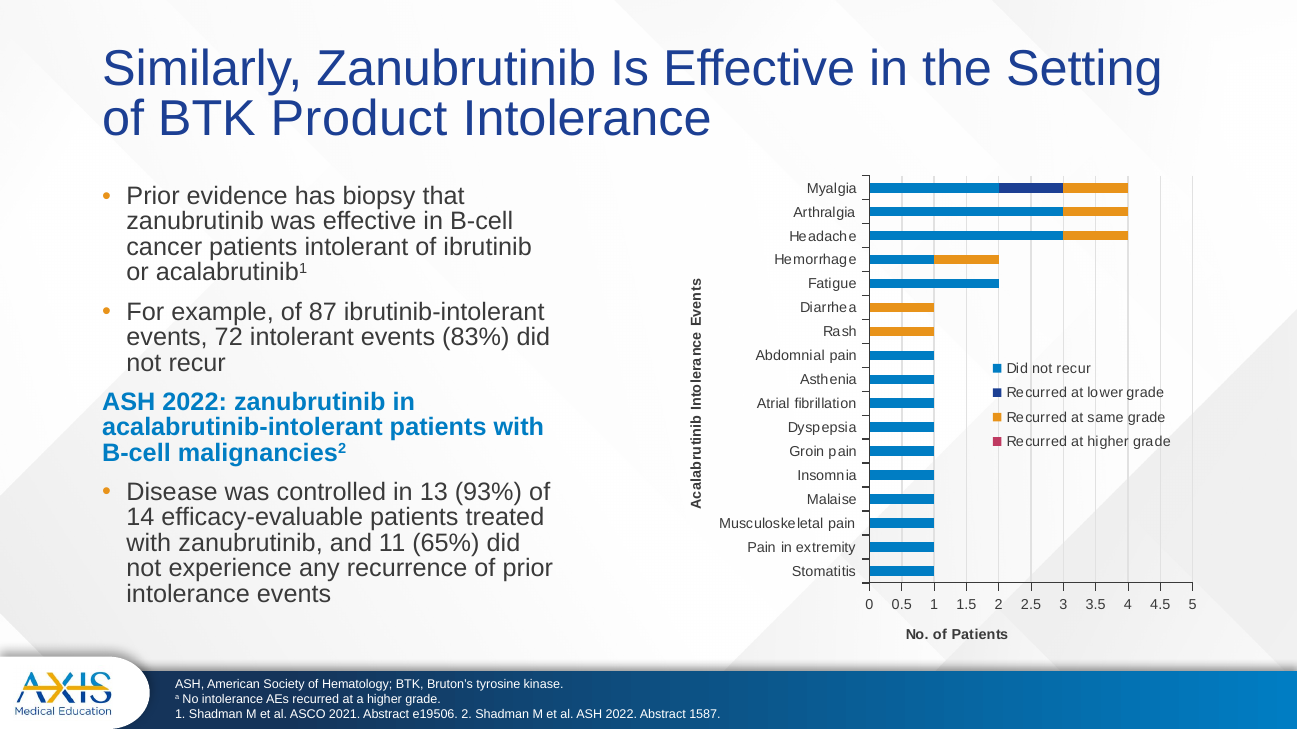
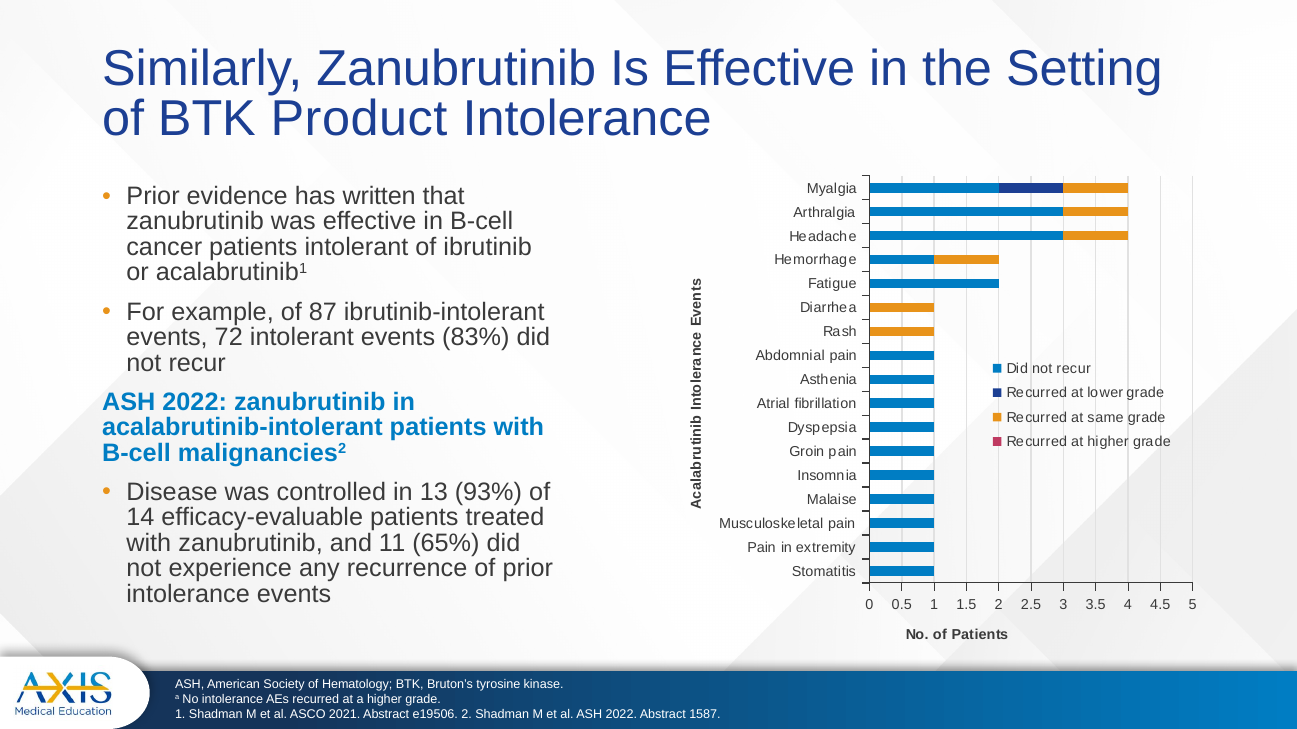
biopsy: biopsy -> written
